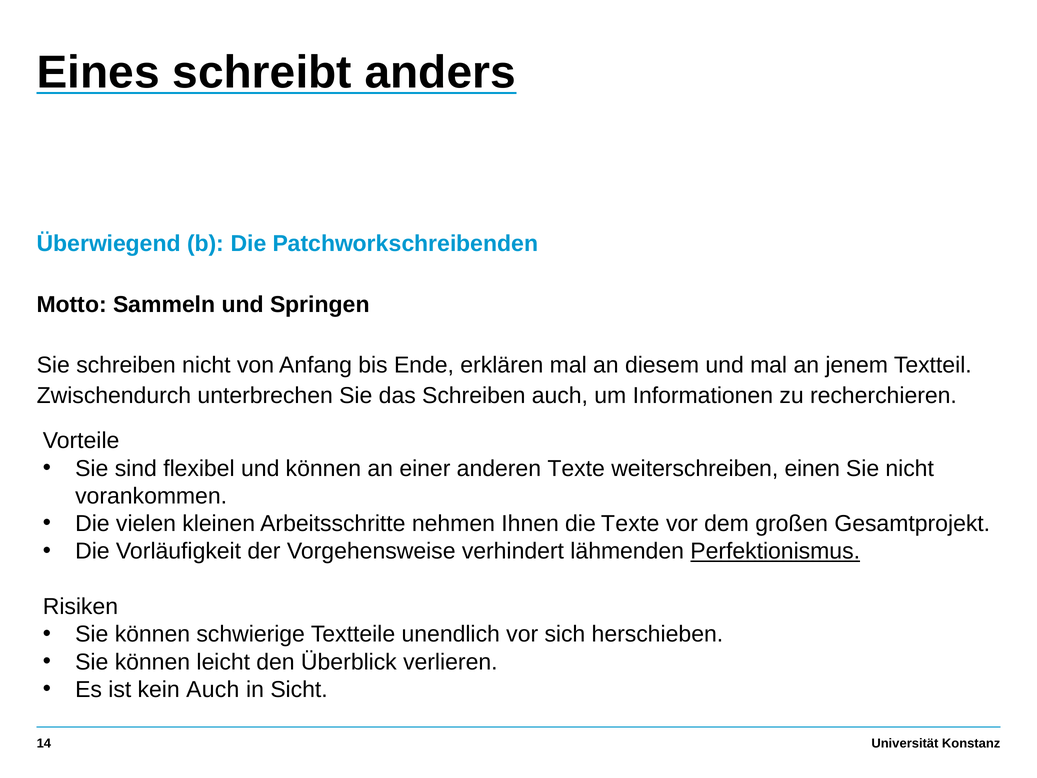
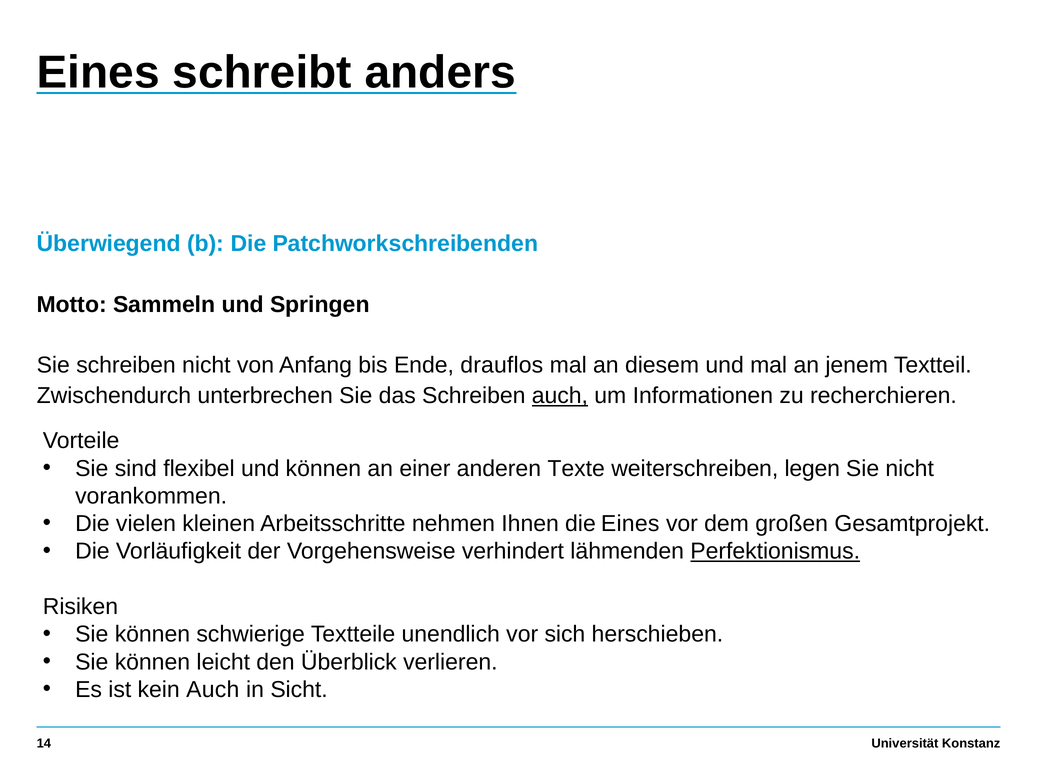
erklären: erklären -> drauflos
auch at (560, 396) underline: none -> present
einen: einen -> legen
die Texte: Texte -> Eines
